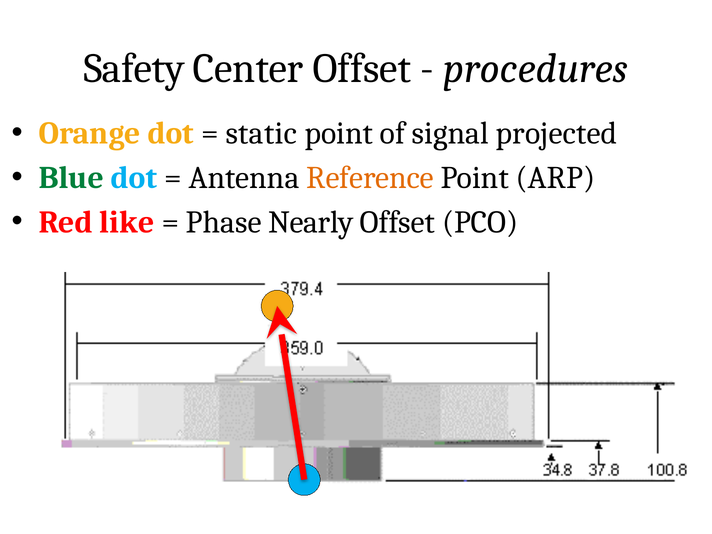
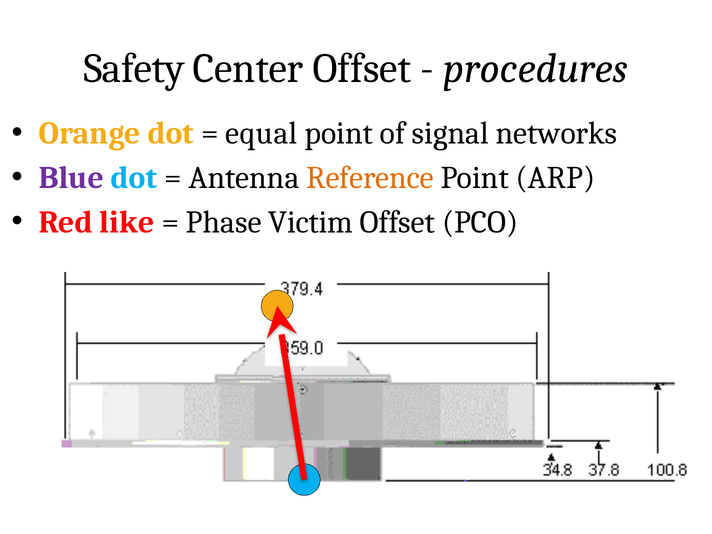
static: static -> equal
projected: projected -> networks
Blue colour: green -> purple
Nearly: Nearly -> Victim
